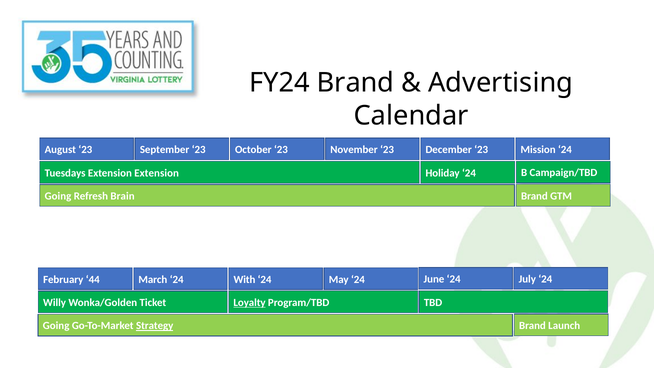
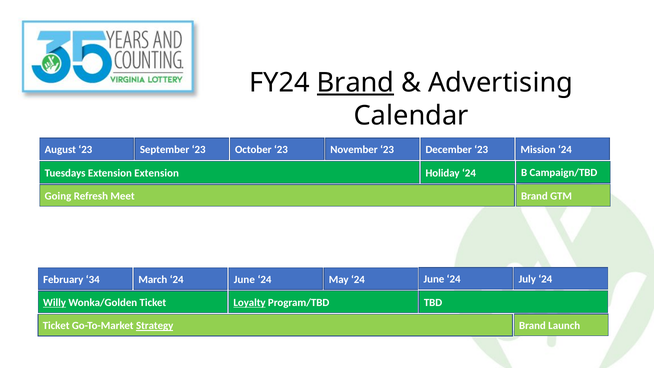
Brand at (355, 83) underline: none -> present
Brain: Brain -> Meet
44: 44 -> 34
March 24 With: With -> June
Willy underline: none -> present
Going at (56, 326): Going -> Ticket
